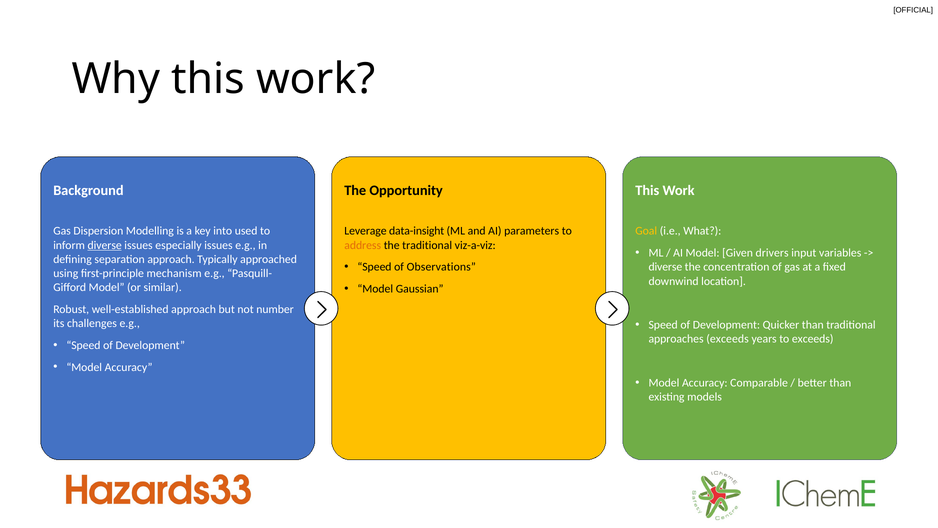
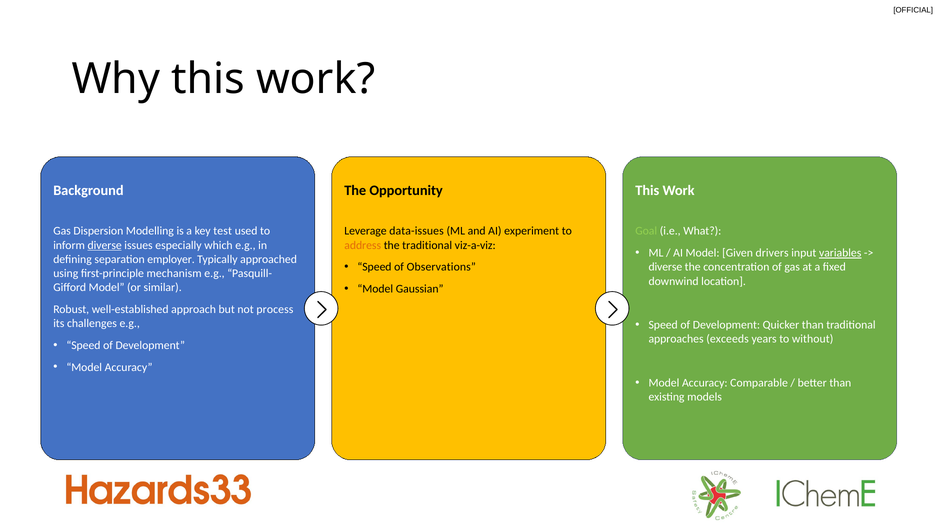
into: into -> test
data-insight: data-insight -> data-issues
parameters: parameters -> experiment
Goal colour: yellow -> light green
especially issues: issues -> which
variables underline: none -> present
separation approach: approach -> employer
number: number -> process
to exceeds: exceeds -> without
